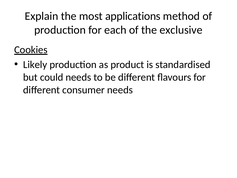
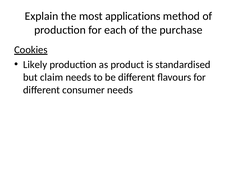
exclusive: exclusive -> purchase
could: could -> claim
